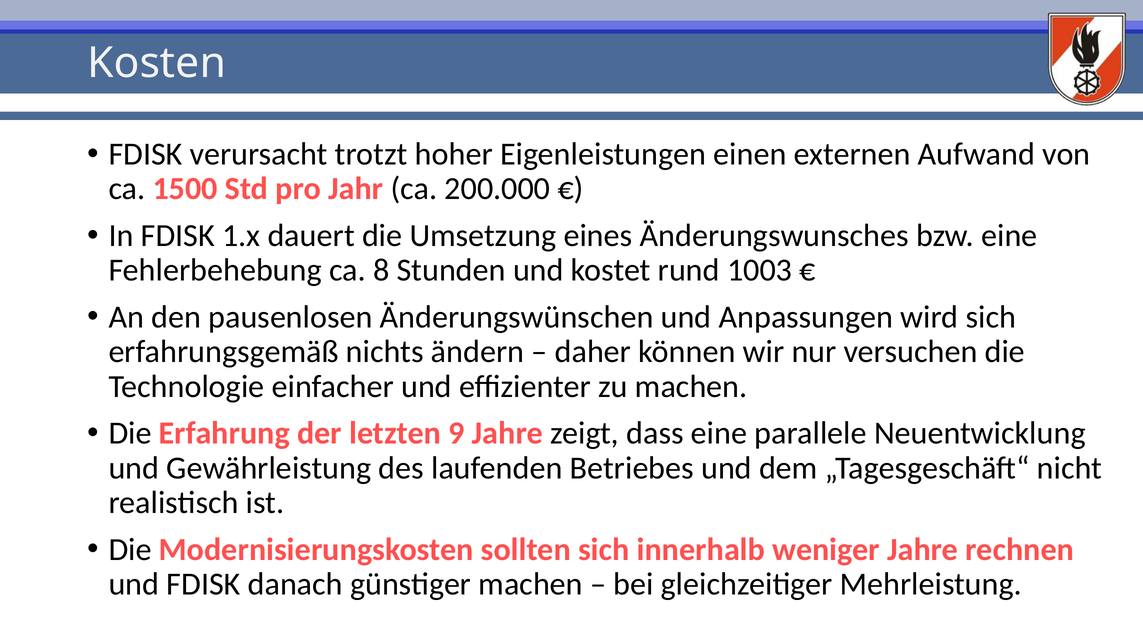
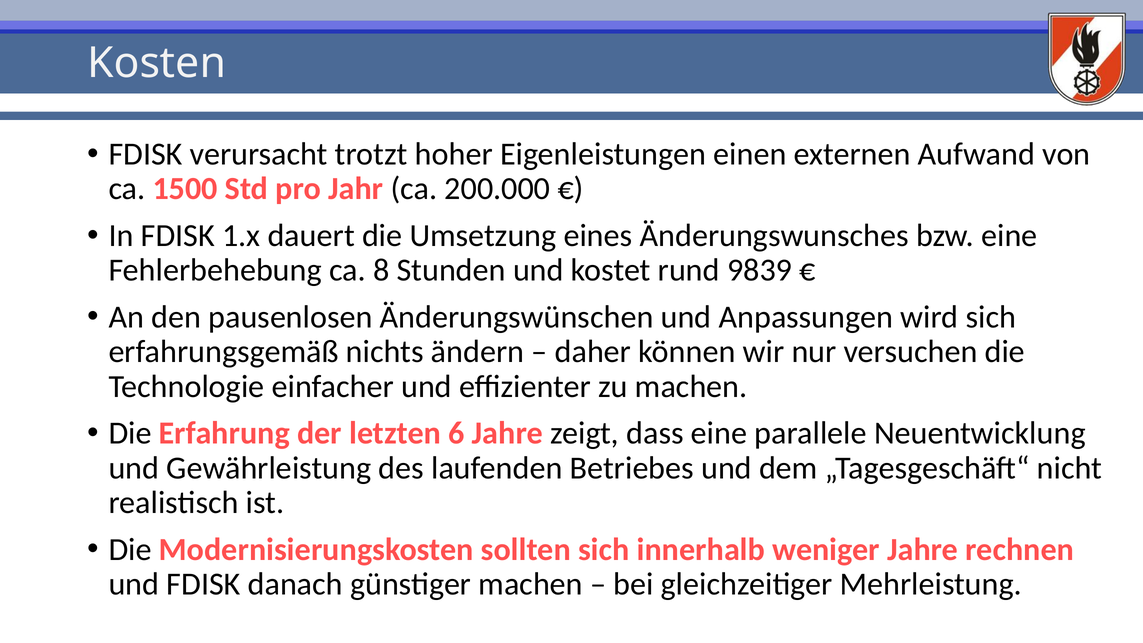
1003: 1003 -> 9839
9: 9 -> 6
